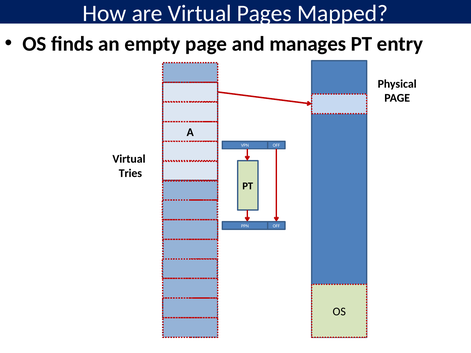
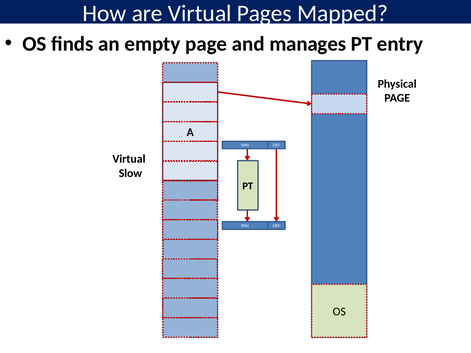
Tries: Tries -> Slow
